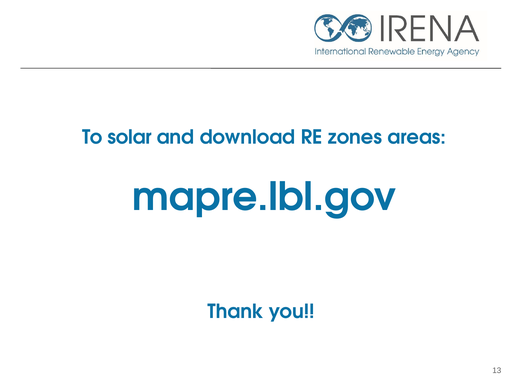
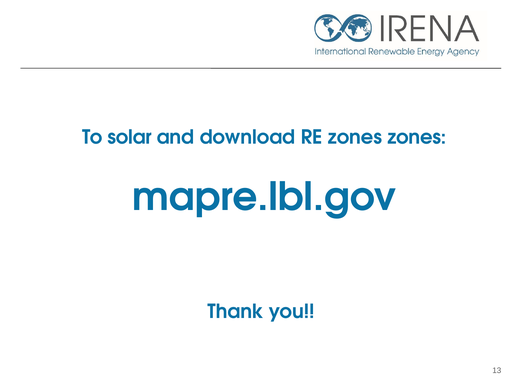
zones areas: areas -> zones
